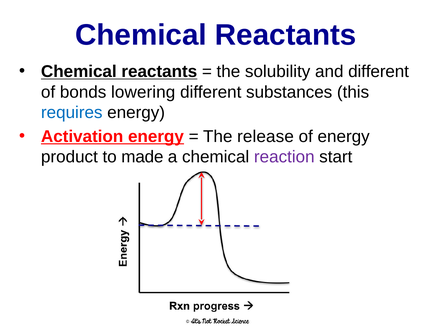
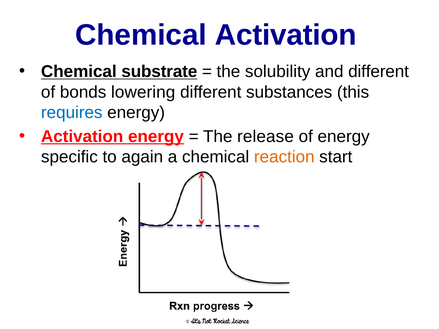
Reactants at (286, 35): Reactants -> Activation
reactants at (159, 72): reactants -> substrate
product: product -> specific
made: made -> again
reaction colour: purple -> orange
